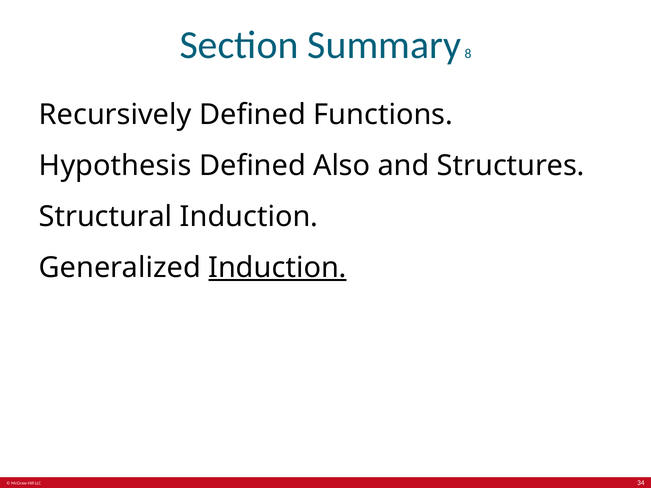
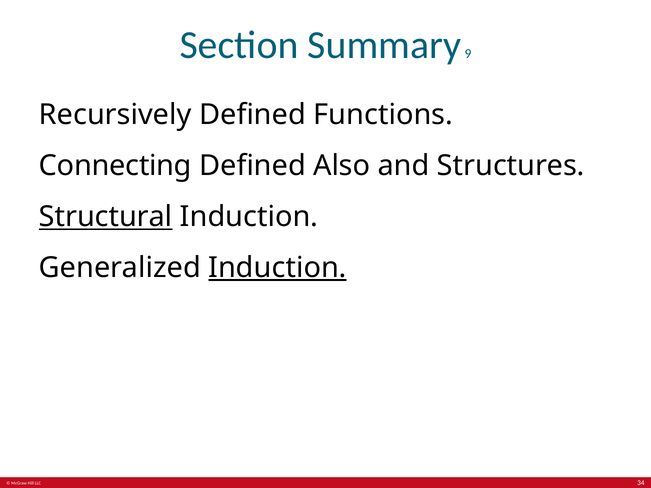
8: 8 -> 9
Hypothesis: Hypothesis -> Connecting
Structural underline: none -> present
